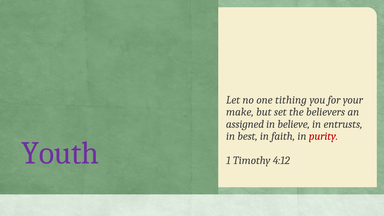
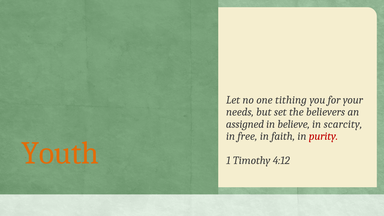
make: make -> needs
entrusts: entrusts -> scarcity
best: best -> free
Youth colour: purple -> orange
